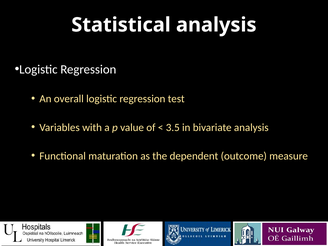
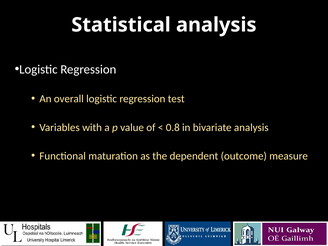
3.5: 3.5 -> 0.8
